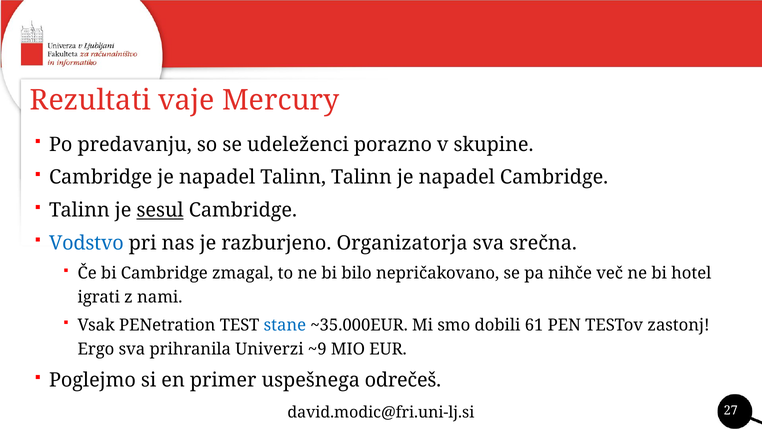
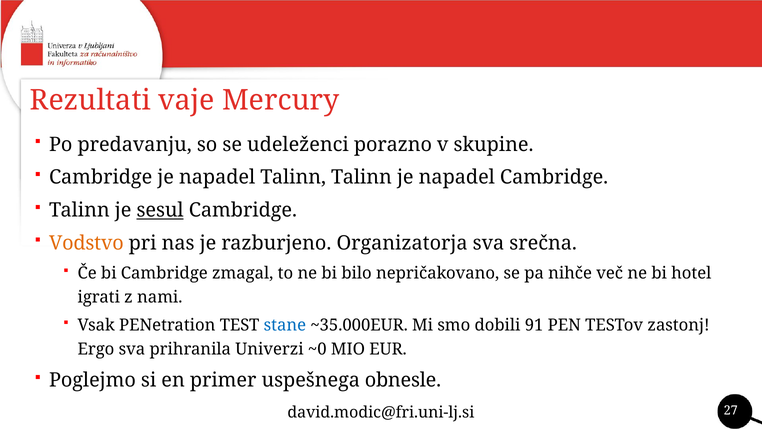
Vodstvo colour: blue -> orange
61: 61 -> 91
~9: ~9 -> ~0
odrečeš: odrečeš -> obnesle
